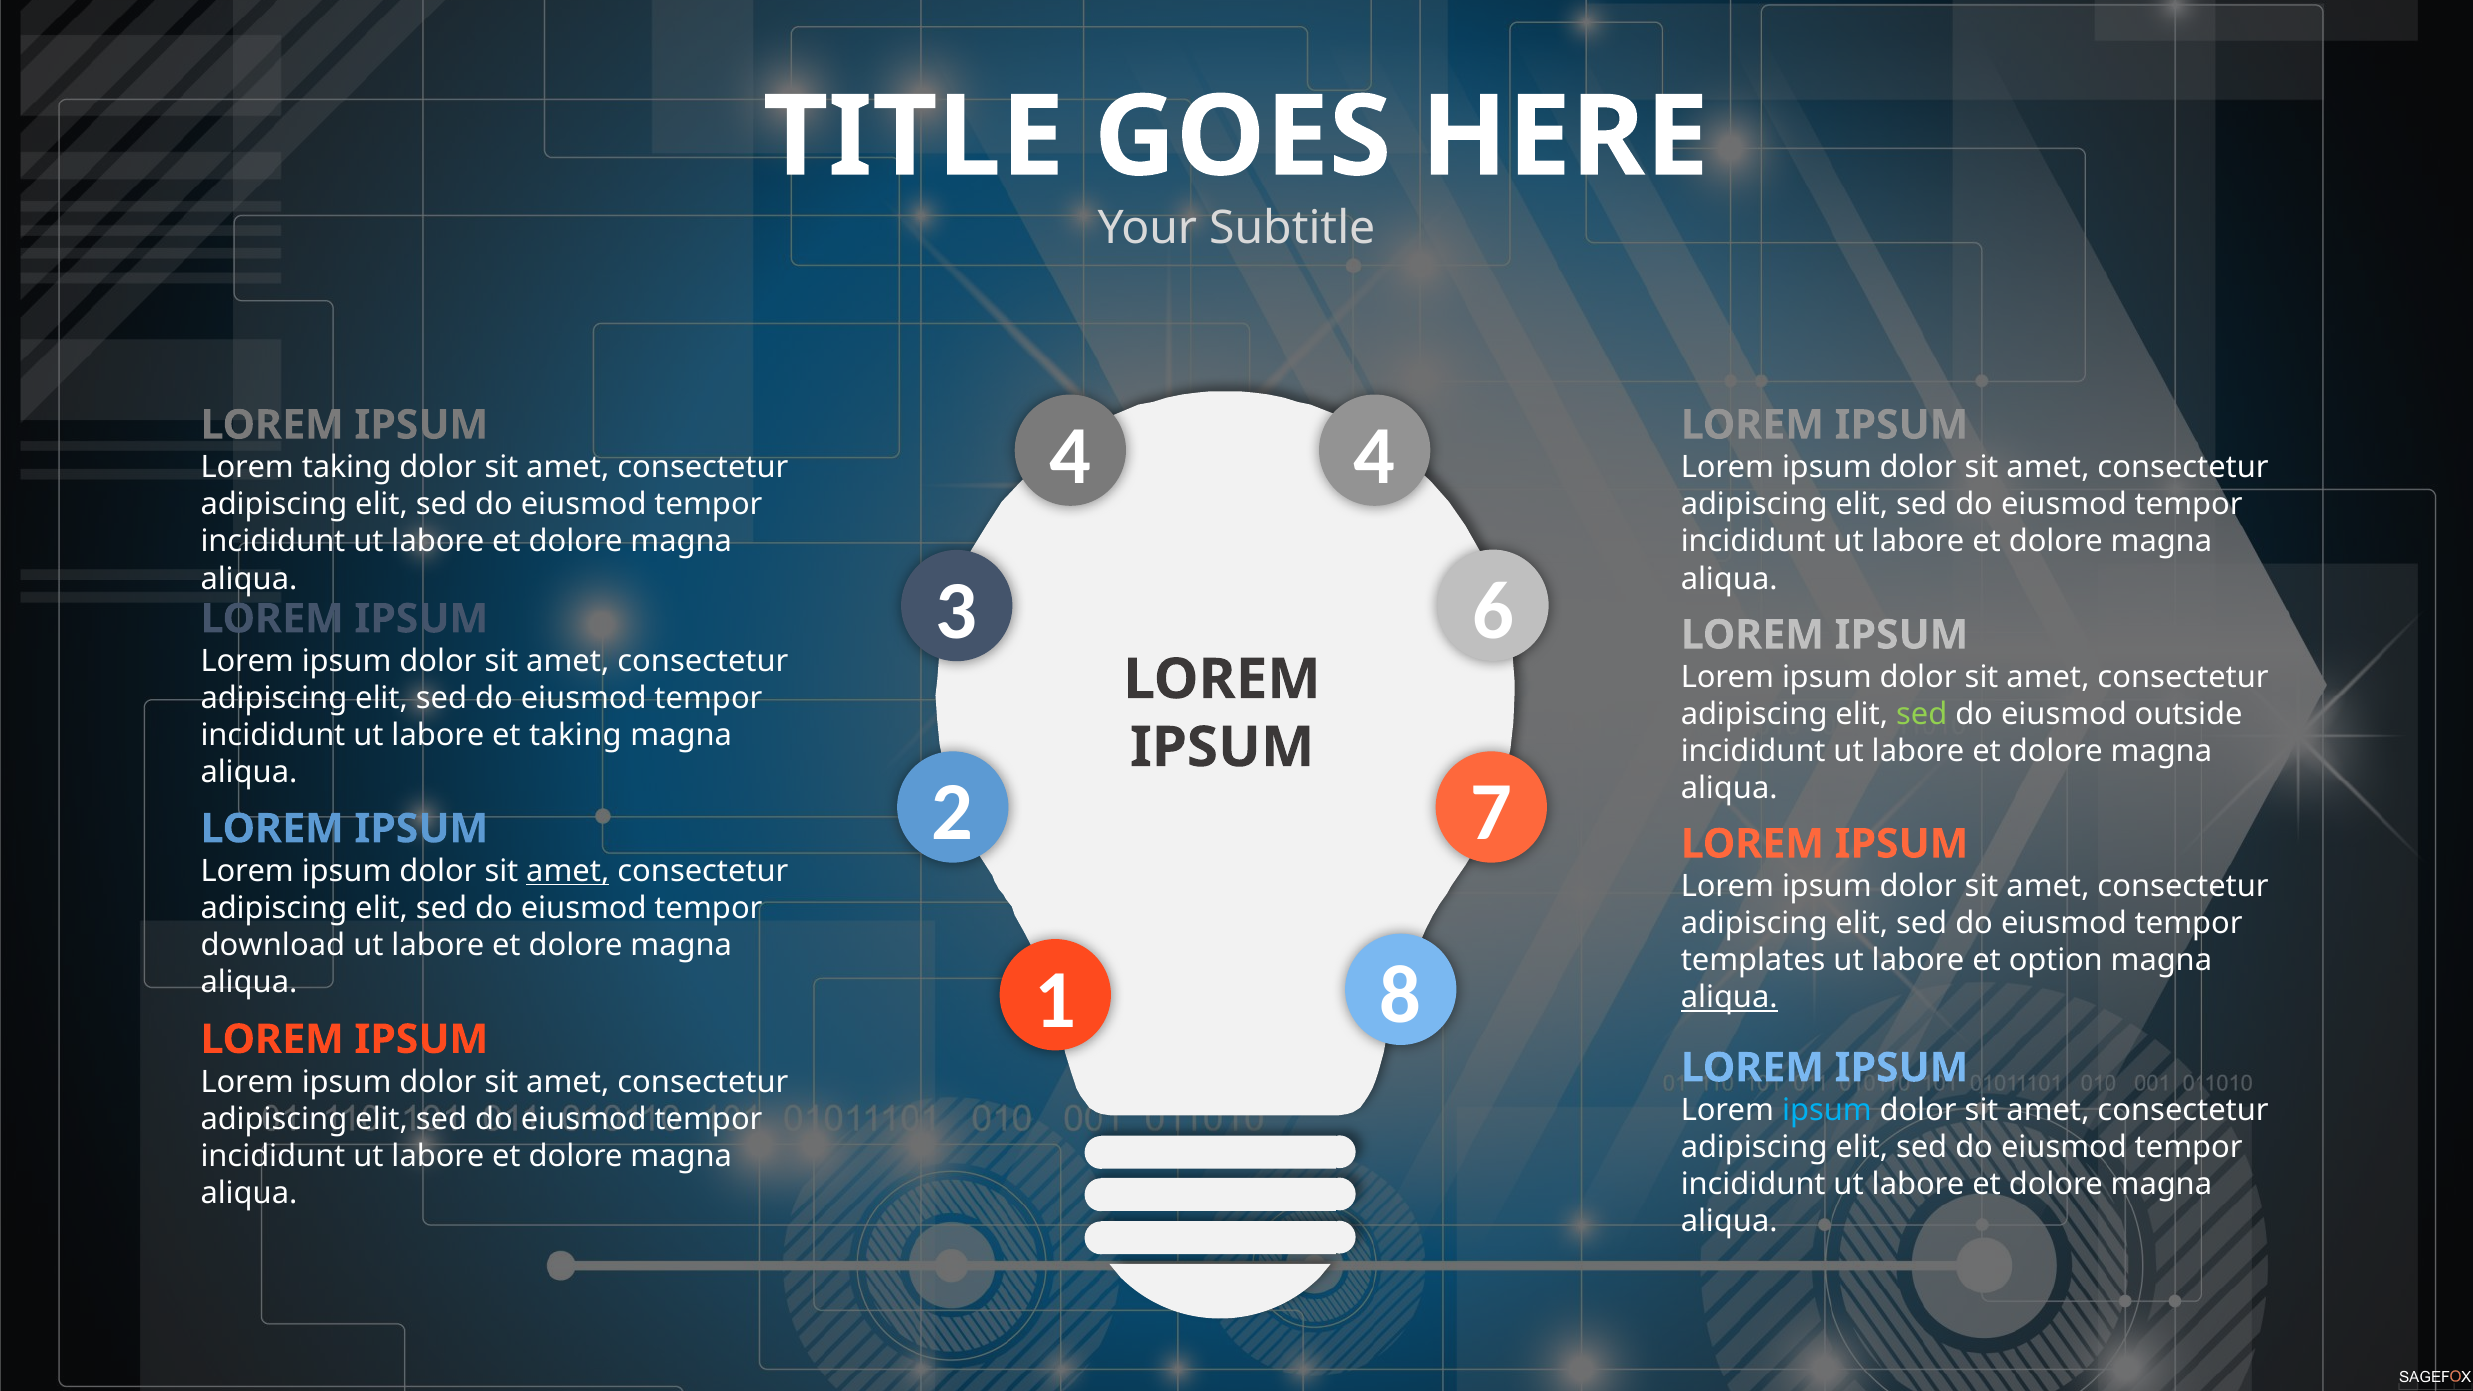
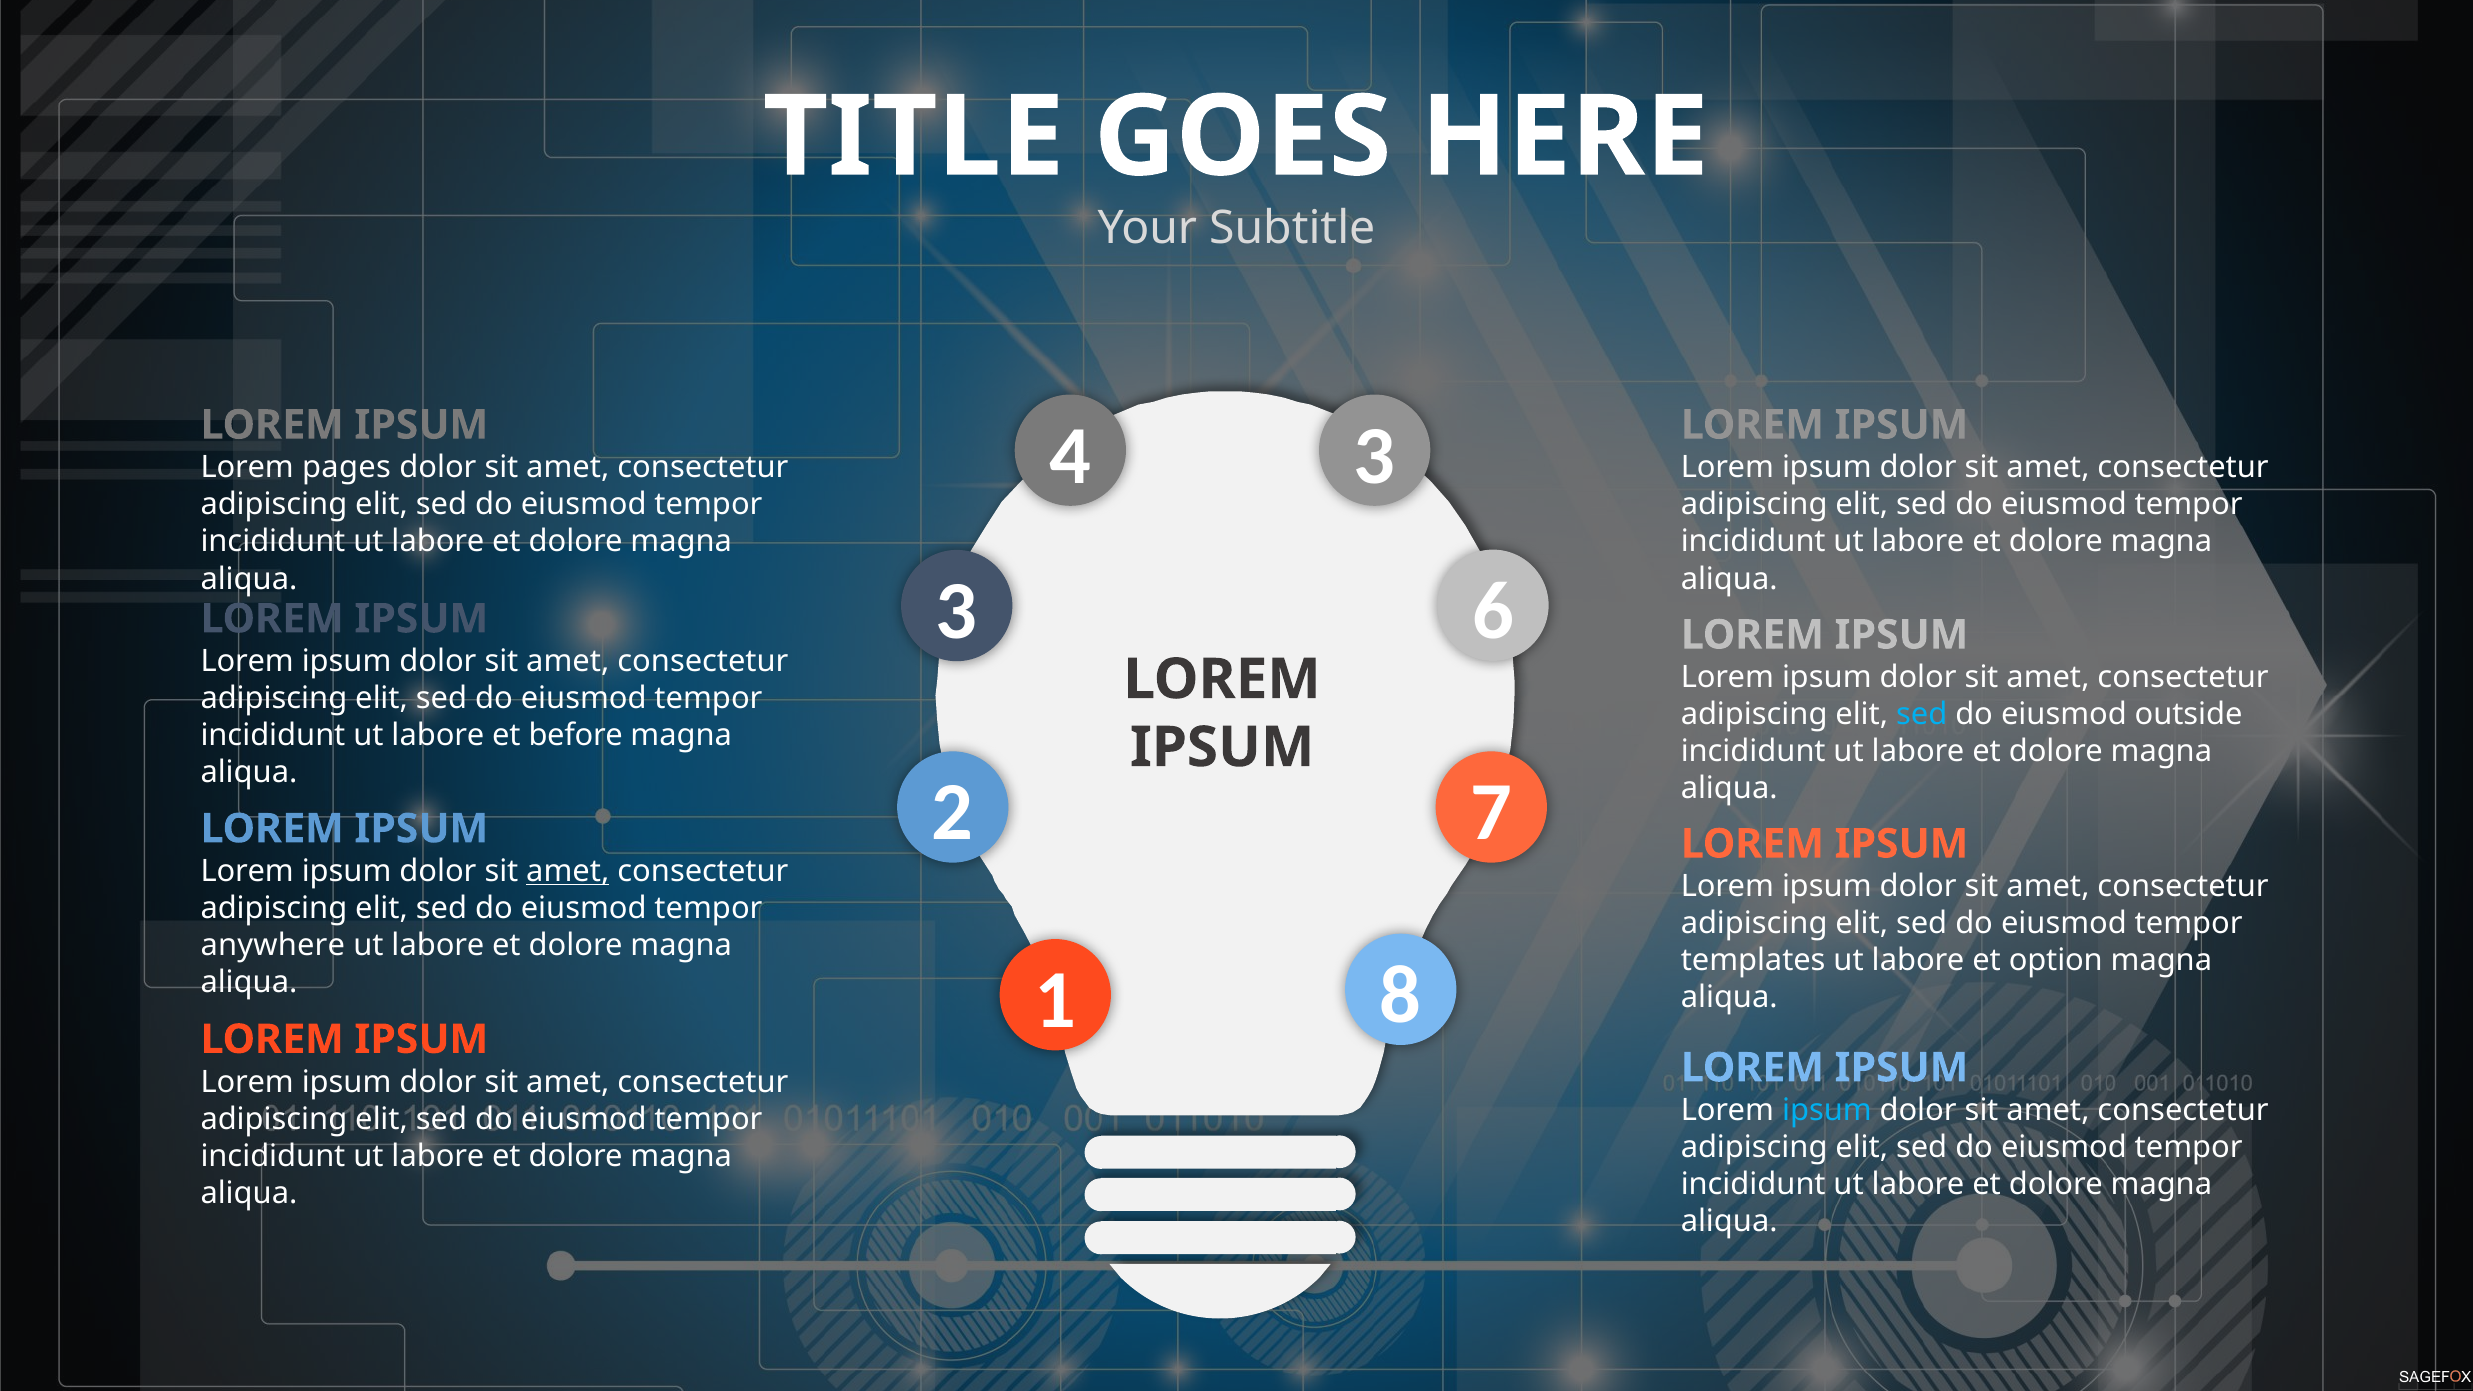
4 4: 4 -> 3
Lorem taking: taking -> pages
sed at (1922, 715) colour: light green -> light blue
et taking: taking -> before
download: download -> anywhere
aliqua at (1729, 998) underline: present -> none
